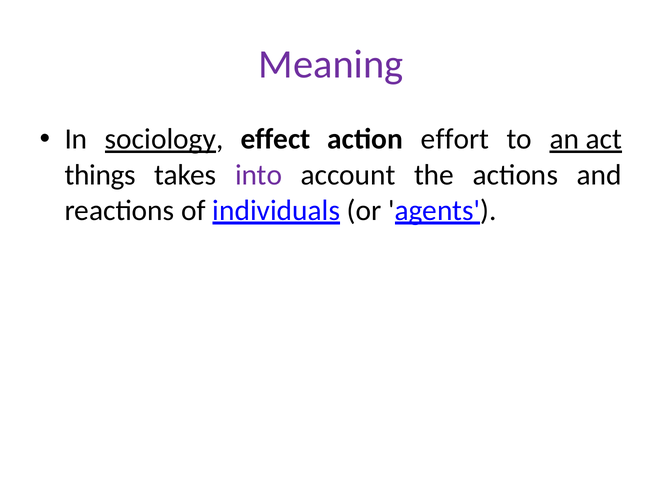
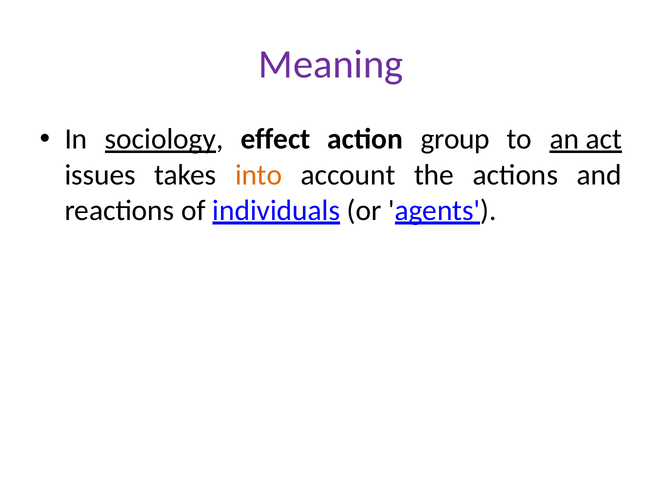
effort: effort -> group
things: things -> issues
into colour: purple -> orange
